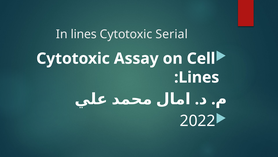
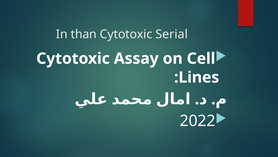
In lines: lines -> than
